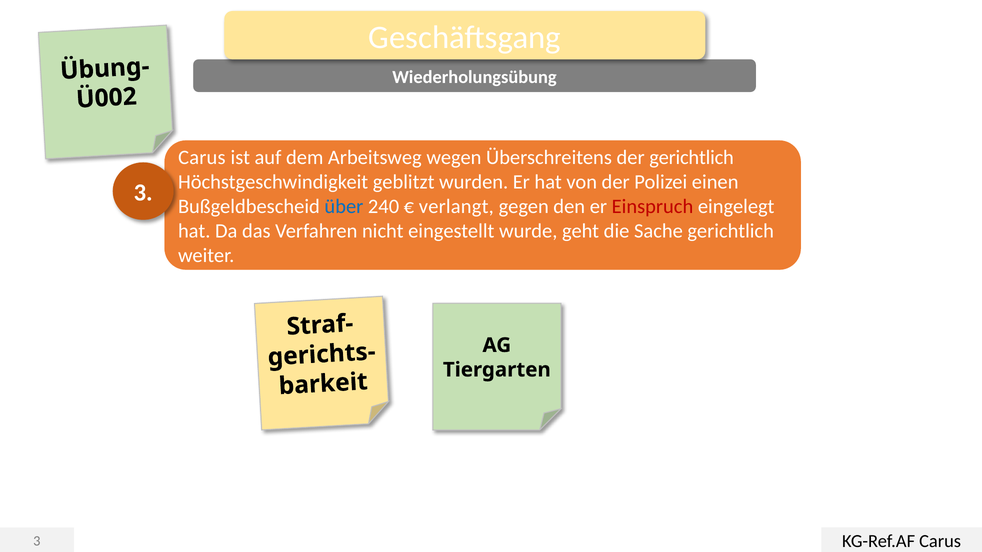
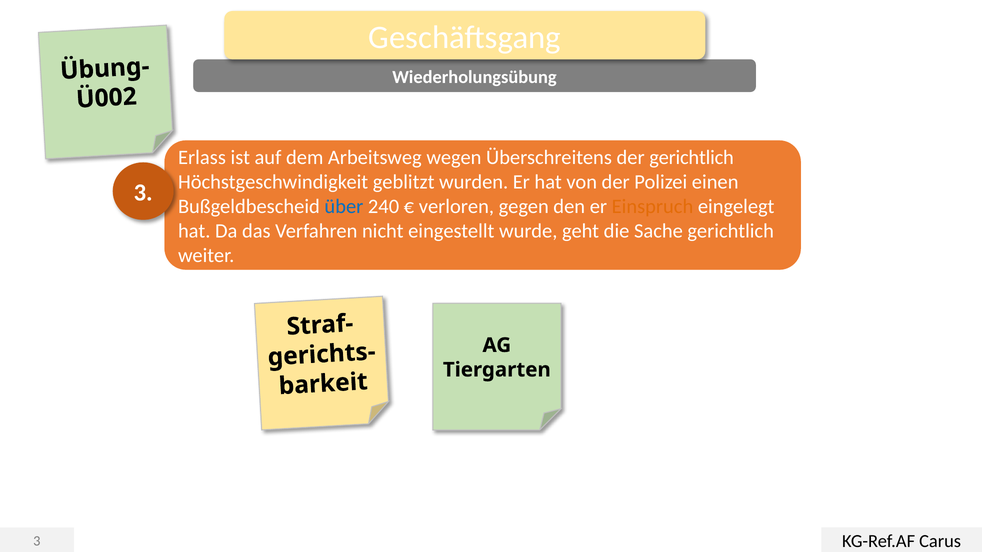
Carus at (202, 158): Carus -> Erlass
verlangt: verlangt -> verloren
Einspruch colour: red -> orange
